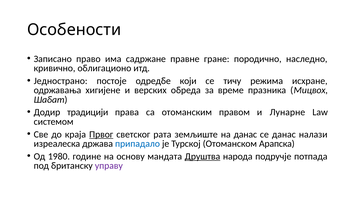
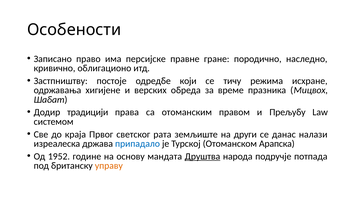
садржане: садржане -> персијске
Једнострано: Једнострано -> Застпништву
Лунарне: Лунарне -> Прељубу
Првог underline: present -> none
на данас: данас -> други
1980: 1980 -> 1952
управу colour: purple -> orange
